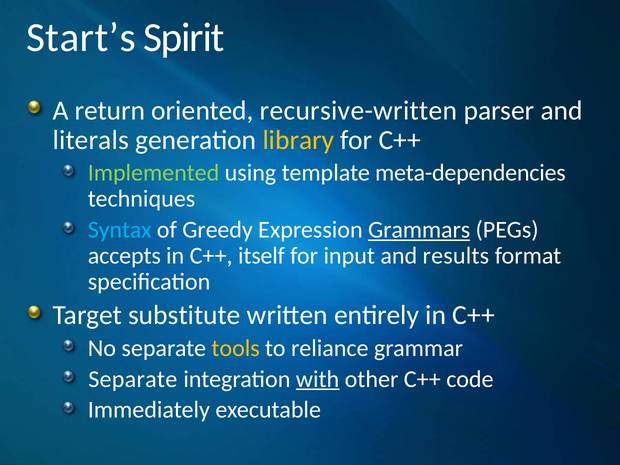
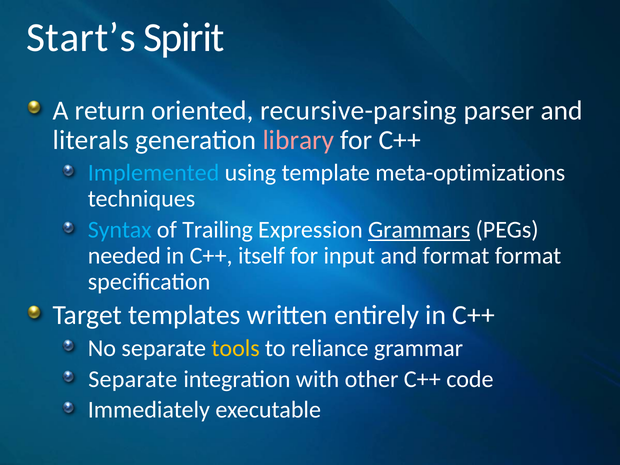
recursive-written: recursive-written -> recursive-parsing
library colour: yellow -> pink
Implemented colour: light green -> light blue
meta-dependencies: meta-dependencies -> meta-optimizations
Greedy: Greedy -> Trailing
accepts: accepts -> needed
and results: results -> format
substitute: substitute -> templates
with underline: present -> none
